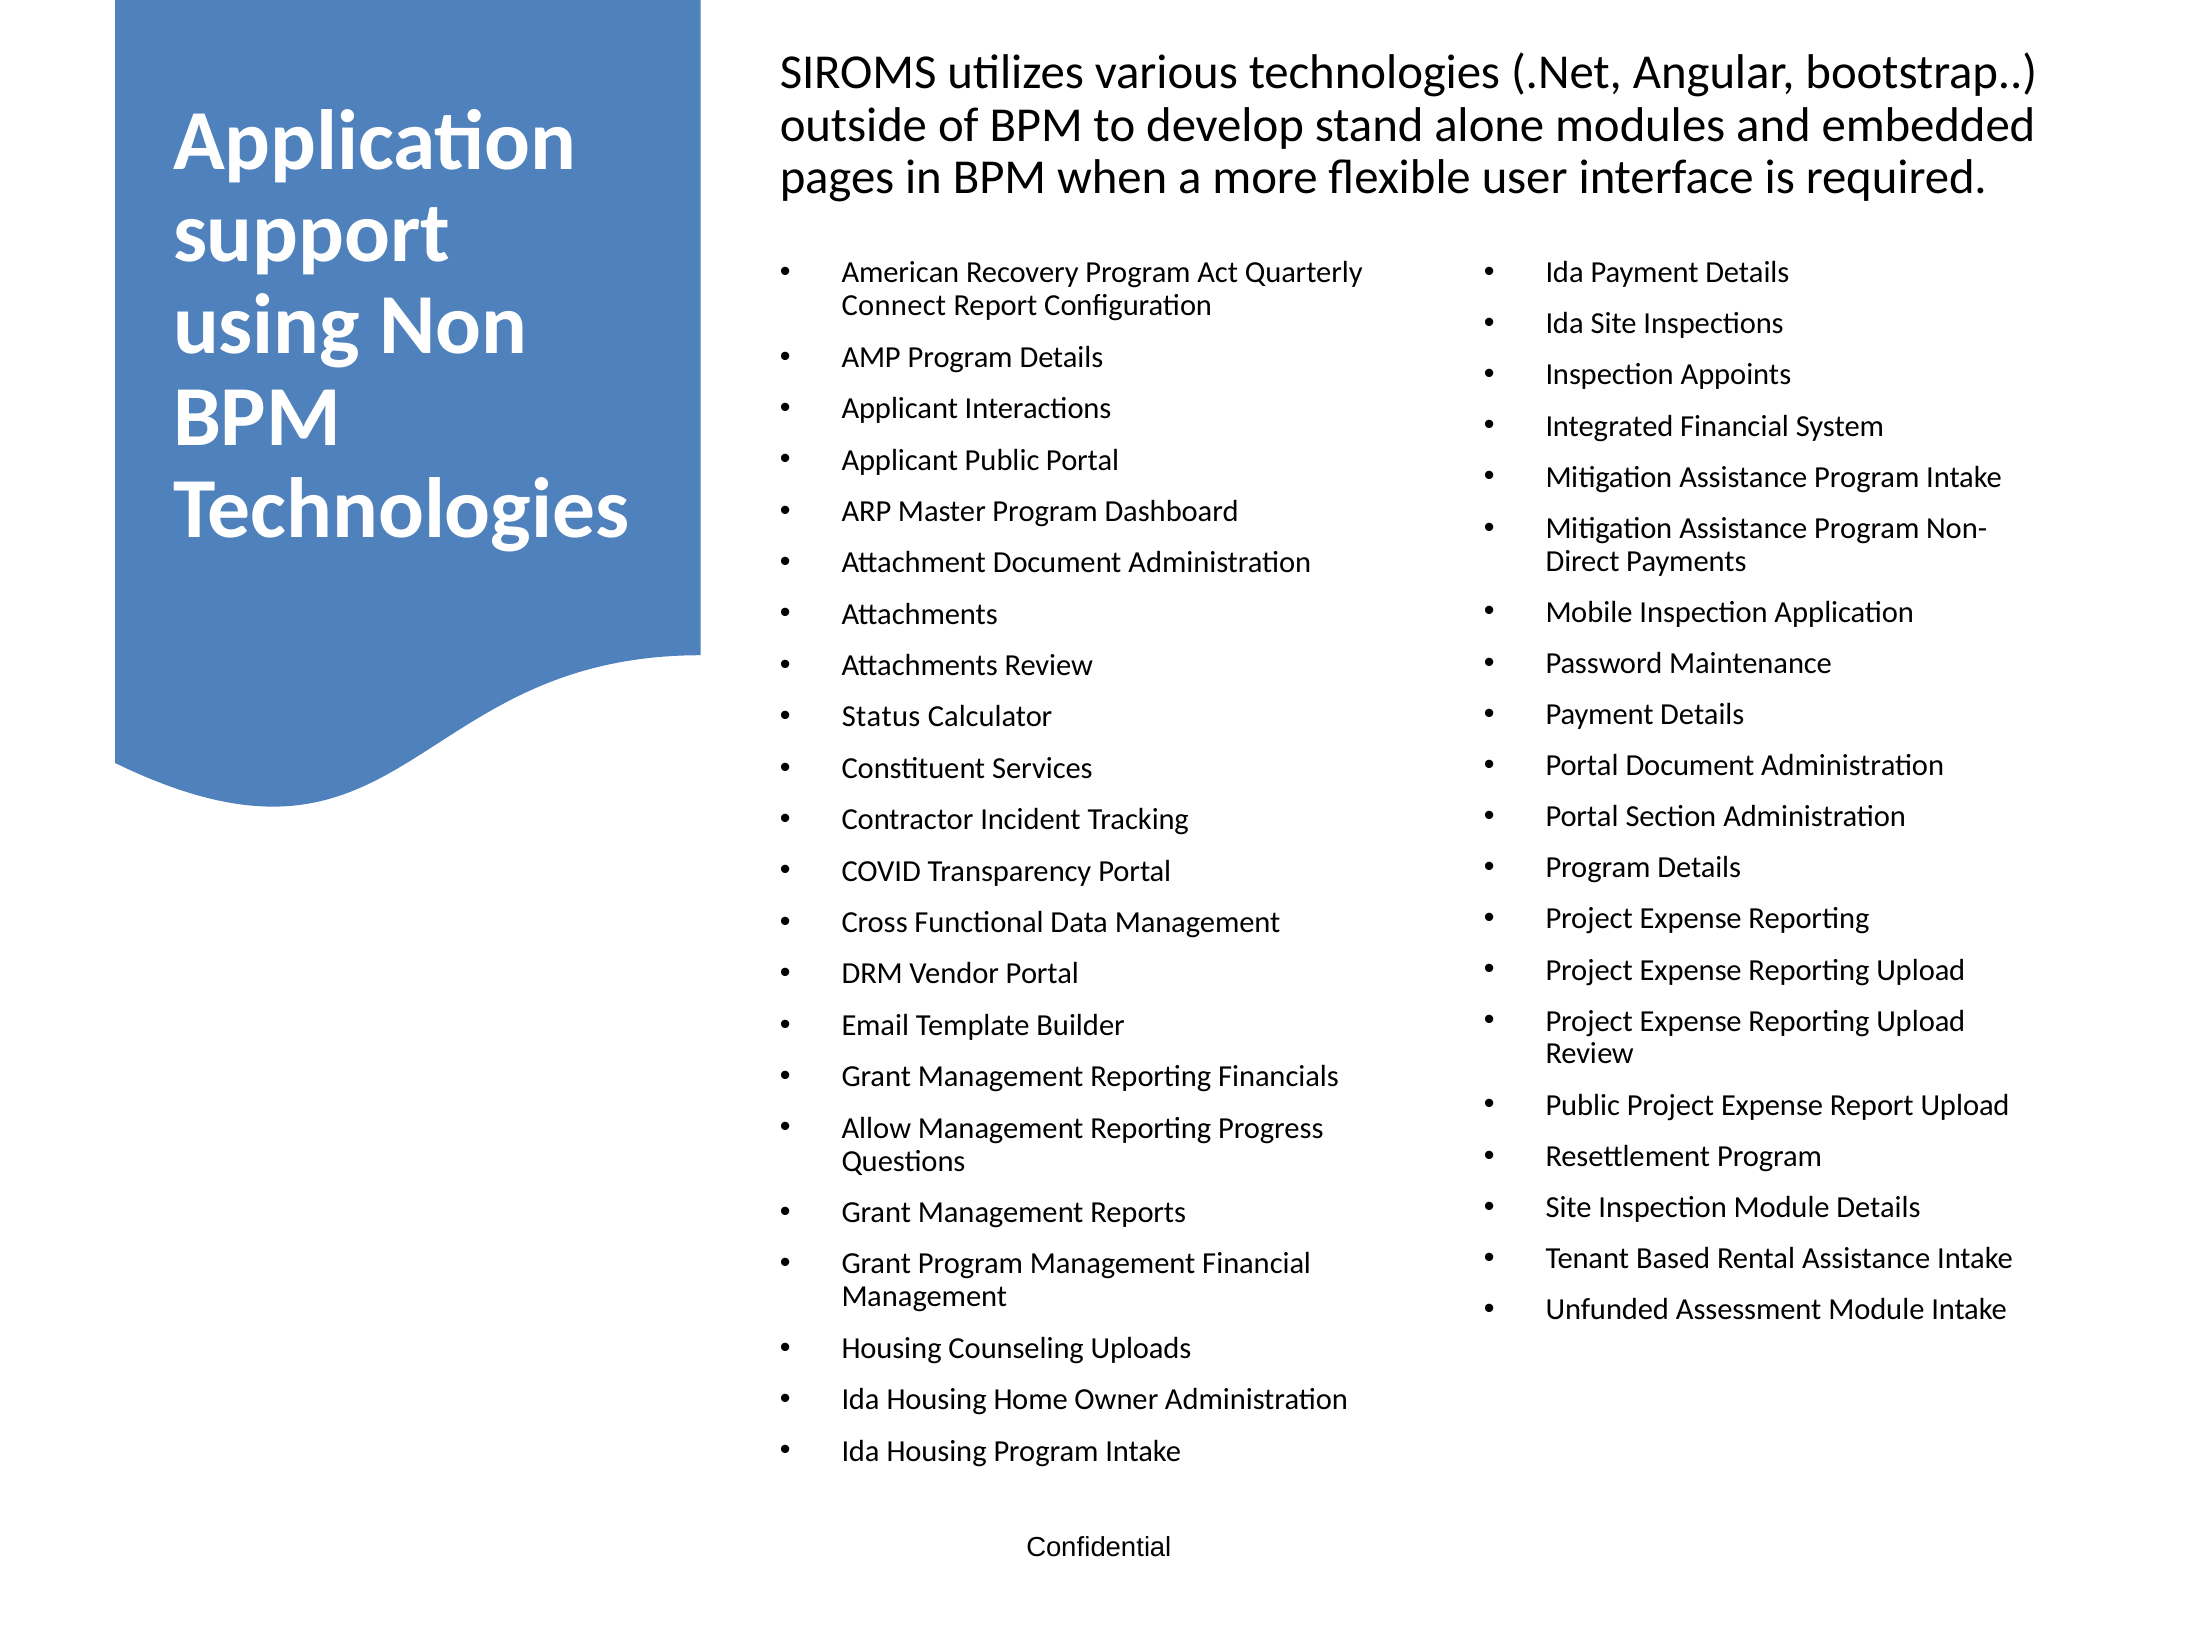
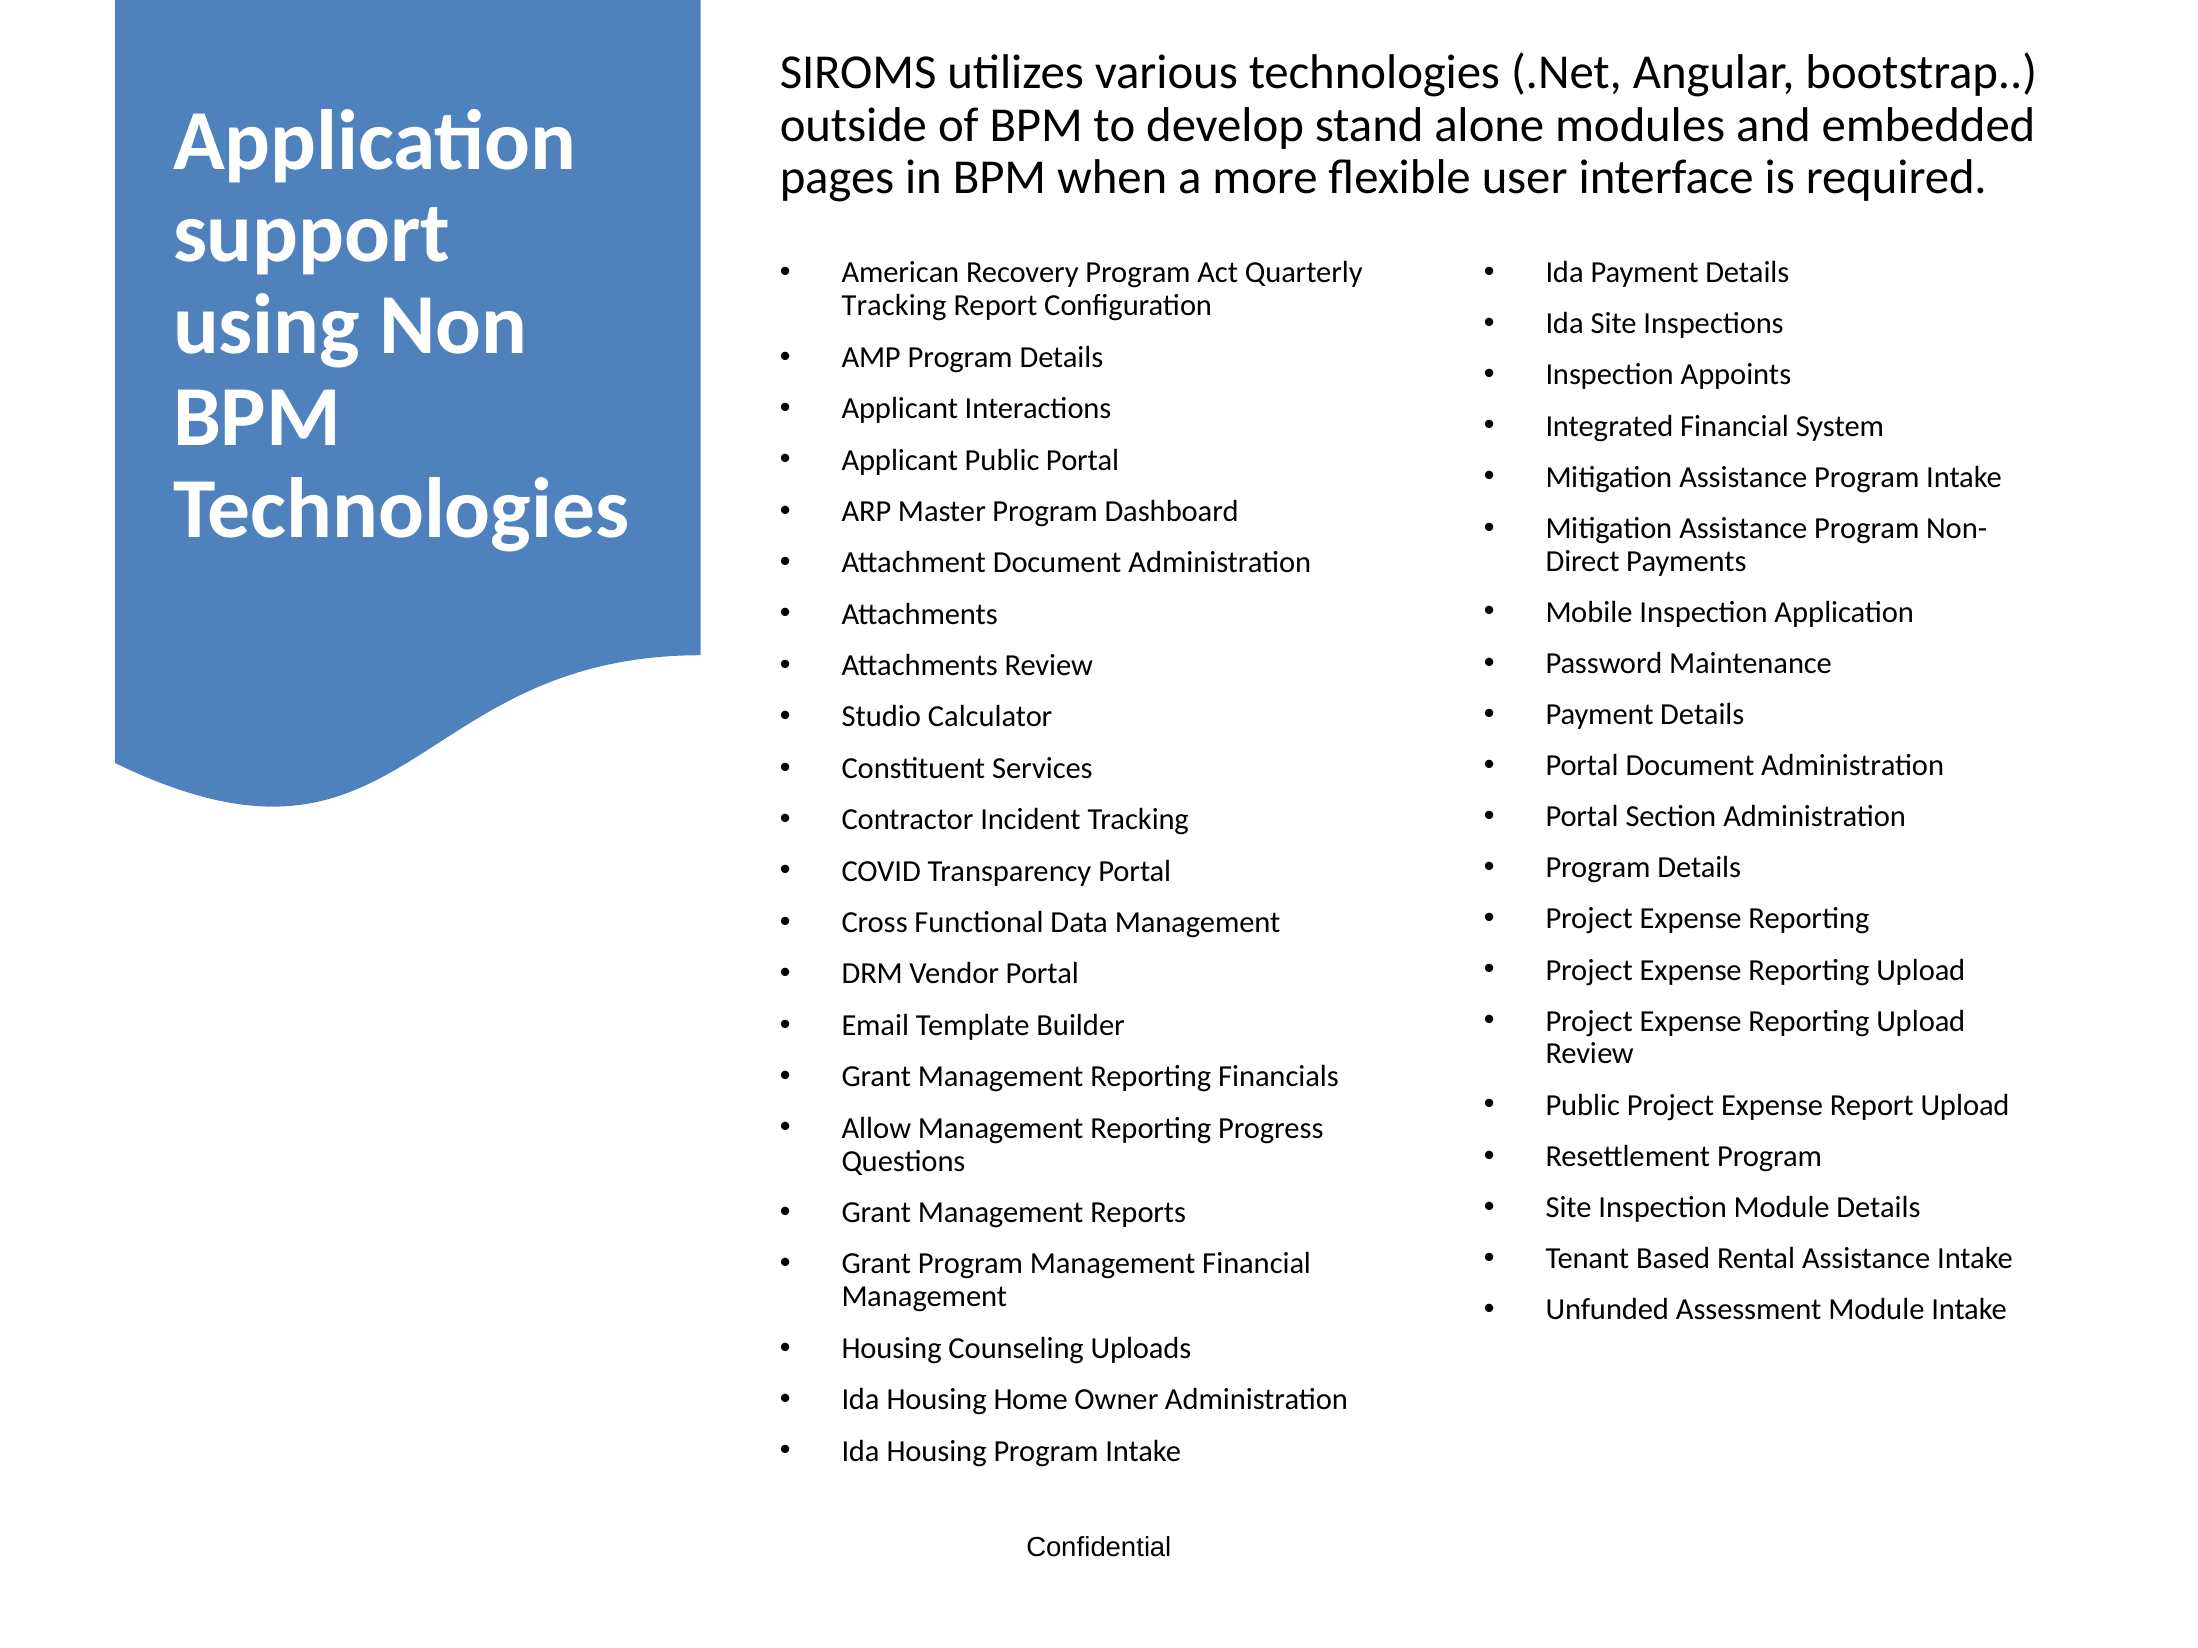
Connect at (894, 306): Connect -> Tracking
Status: Status -> Studio
